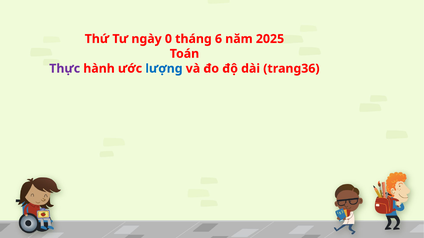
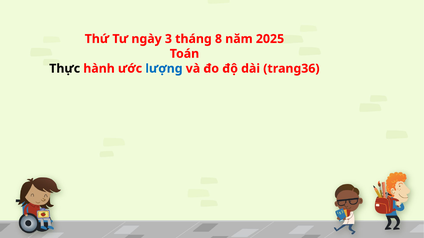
0: 0 -> 3
6: 6 -> 8
Thực colour: purple -> black
